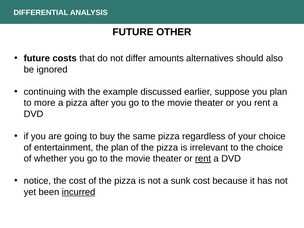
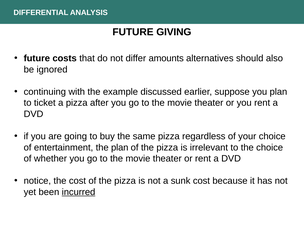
OTHER: OTHER -> GIVING
more: more -> ticket
rent at (203, 159) underline: present -> none
